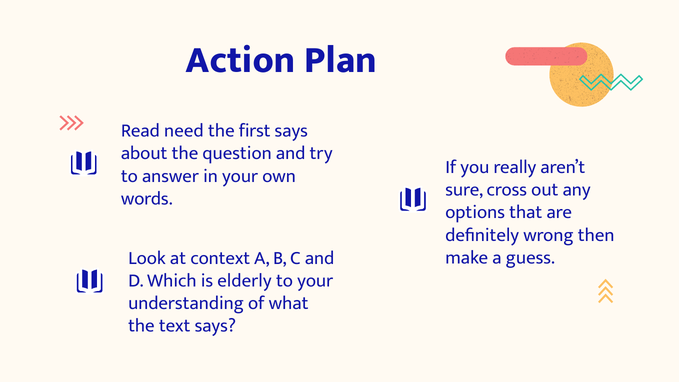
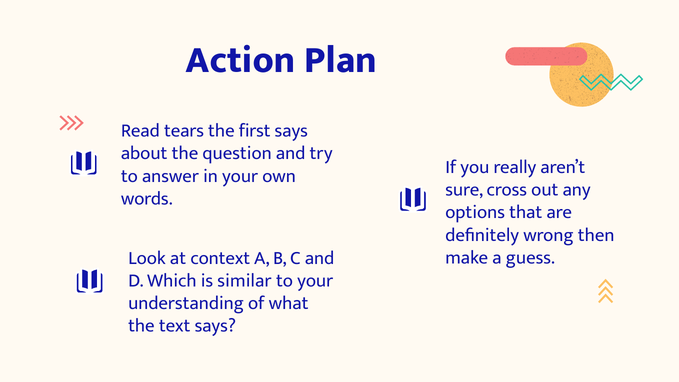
need: need -> tears
elderly: elderly -> similar
